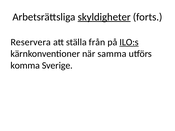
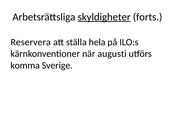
från: från -> hela
ILO:s underline: present -> none
samma: samma -> augusti
